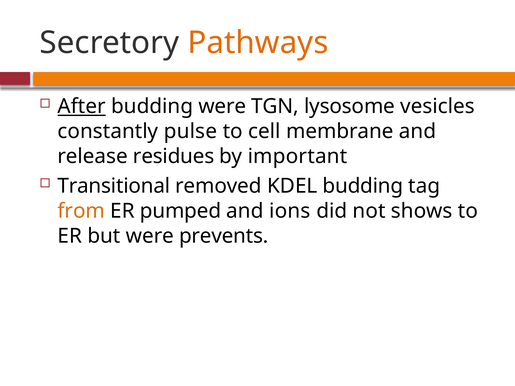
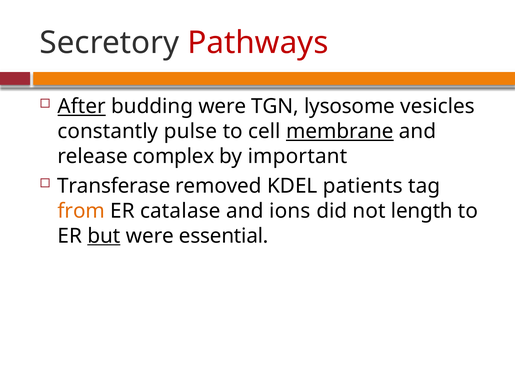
Pathways colour: orange -> red
membrane underline: none -> present
residues: residues -> complex
Transitional: Transitional -> Transferase
KDEL budding: budding -> patients
pumped: pumped -> catalase
shows: shows -> length
but underline: none -> present
prevents: prevents -> essential
